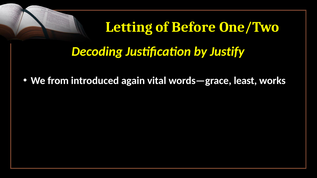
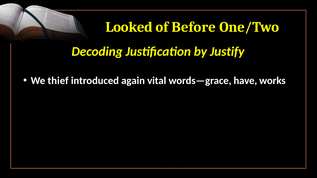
Letting: Letting -> Looked
from: from -> thief
least: least -> have
